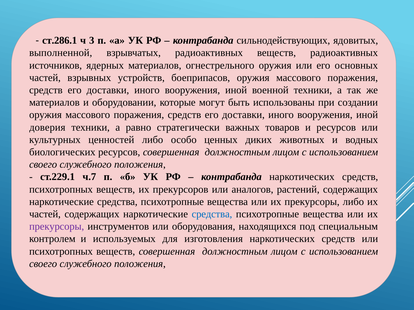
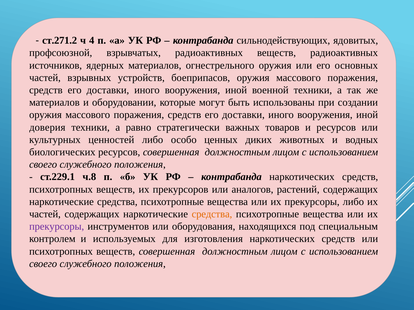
ст.286.1: ст.286.1 -> ст.271.2
3: 3 -> 4
выполненной: выполненной -> профсоюзной
ч.7: ч.7 -> ч.8
средства at (212, 214) colour: blue -> orange
